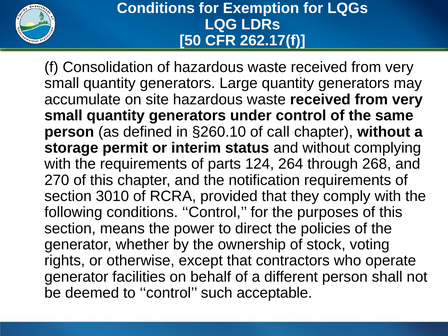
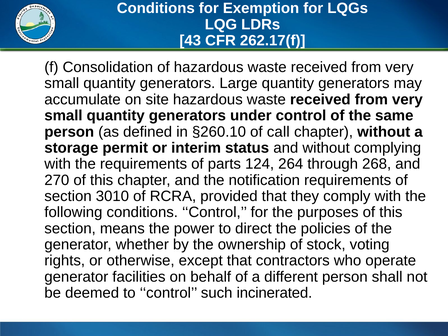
50: 50 -> 43
acceptable: acceptable -> incinerated
